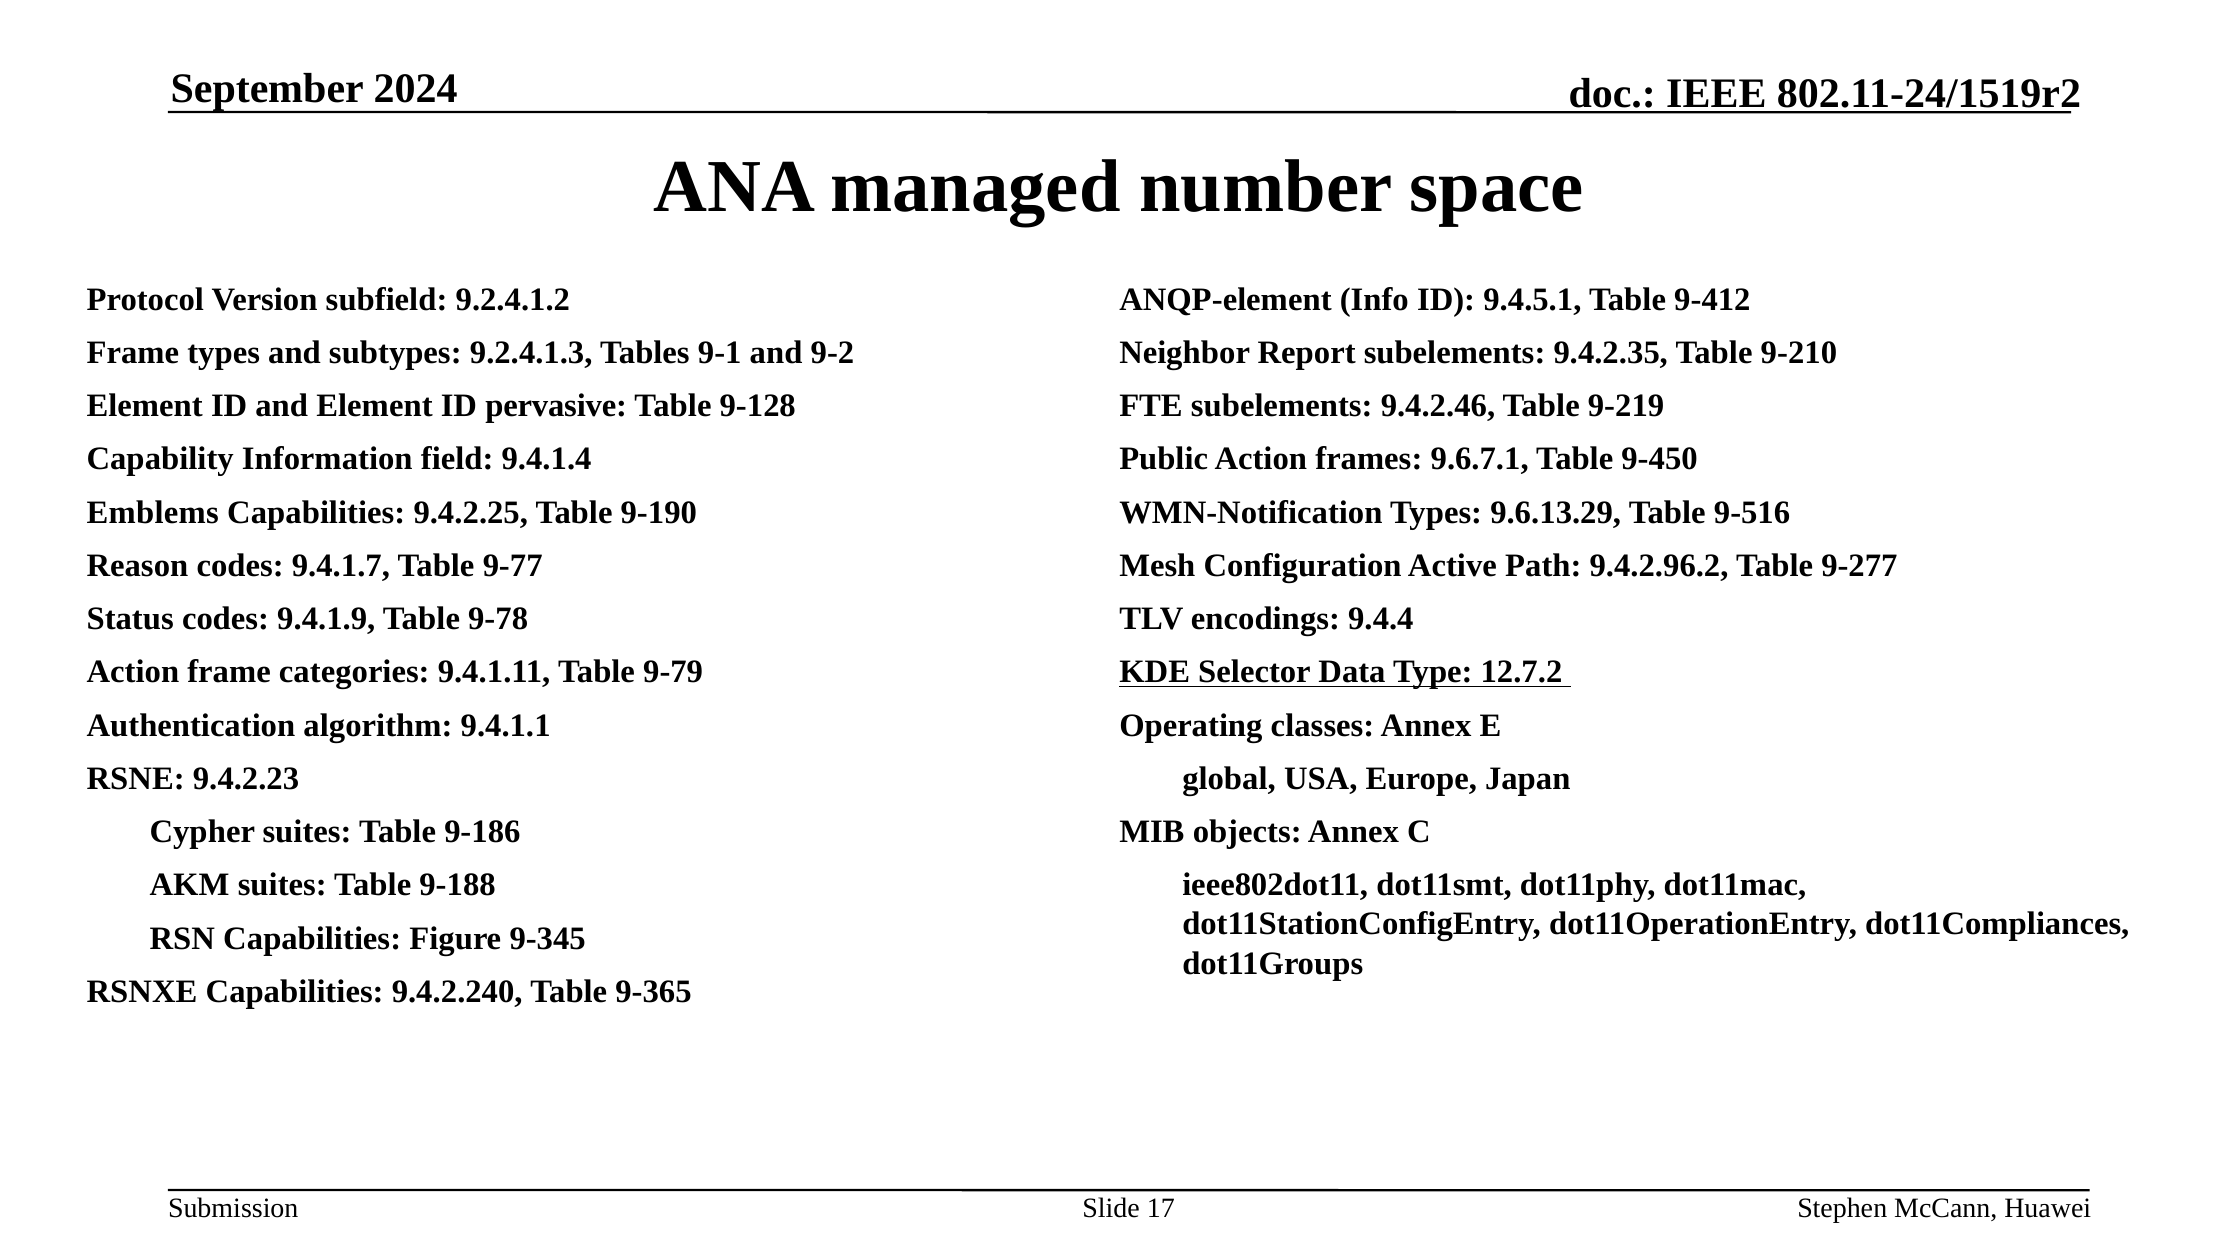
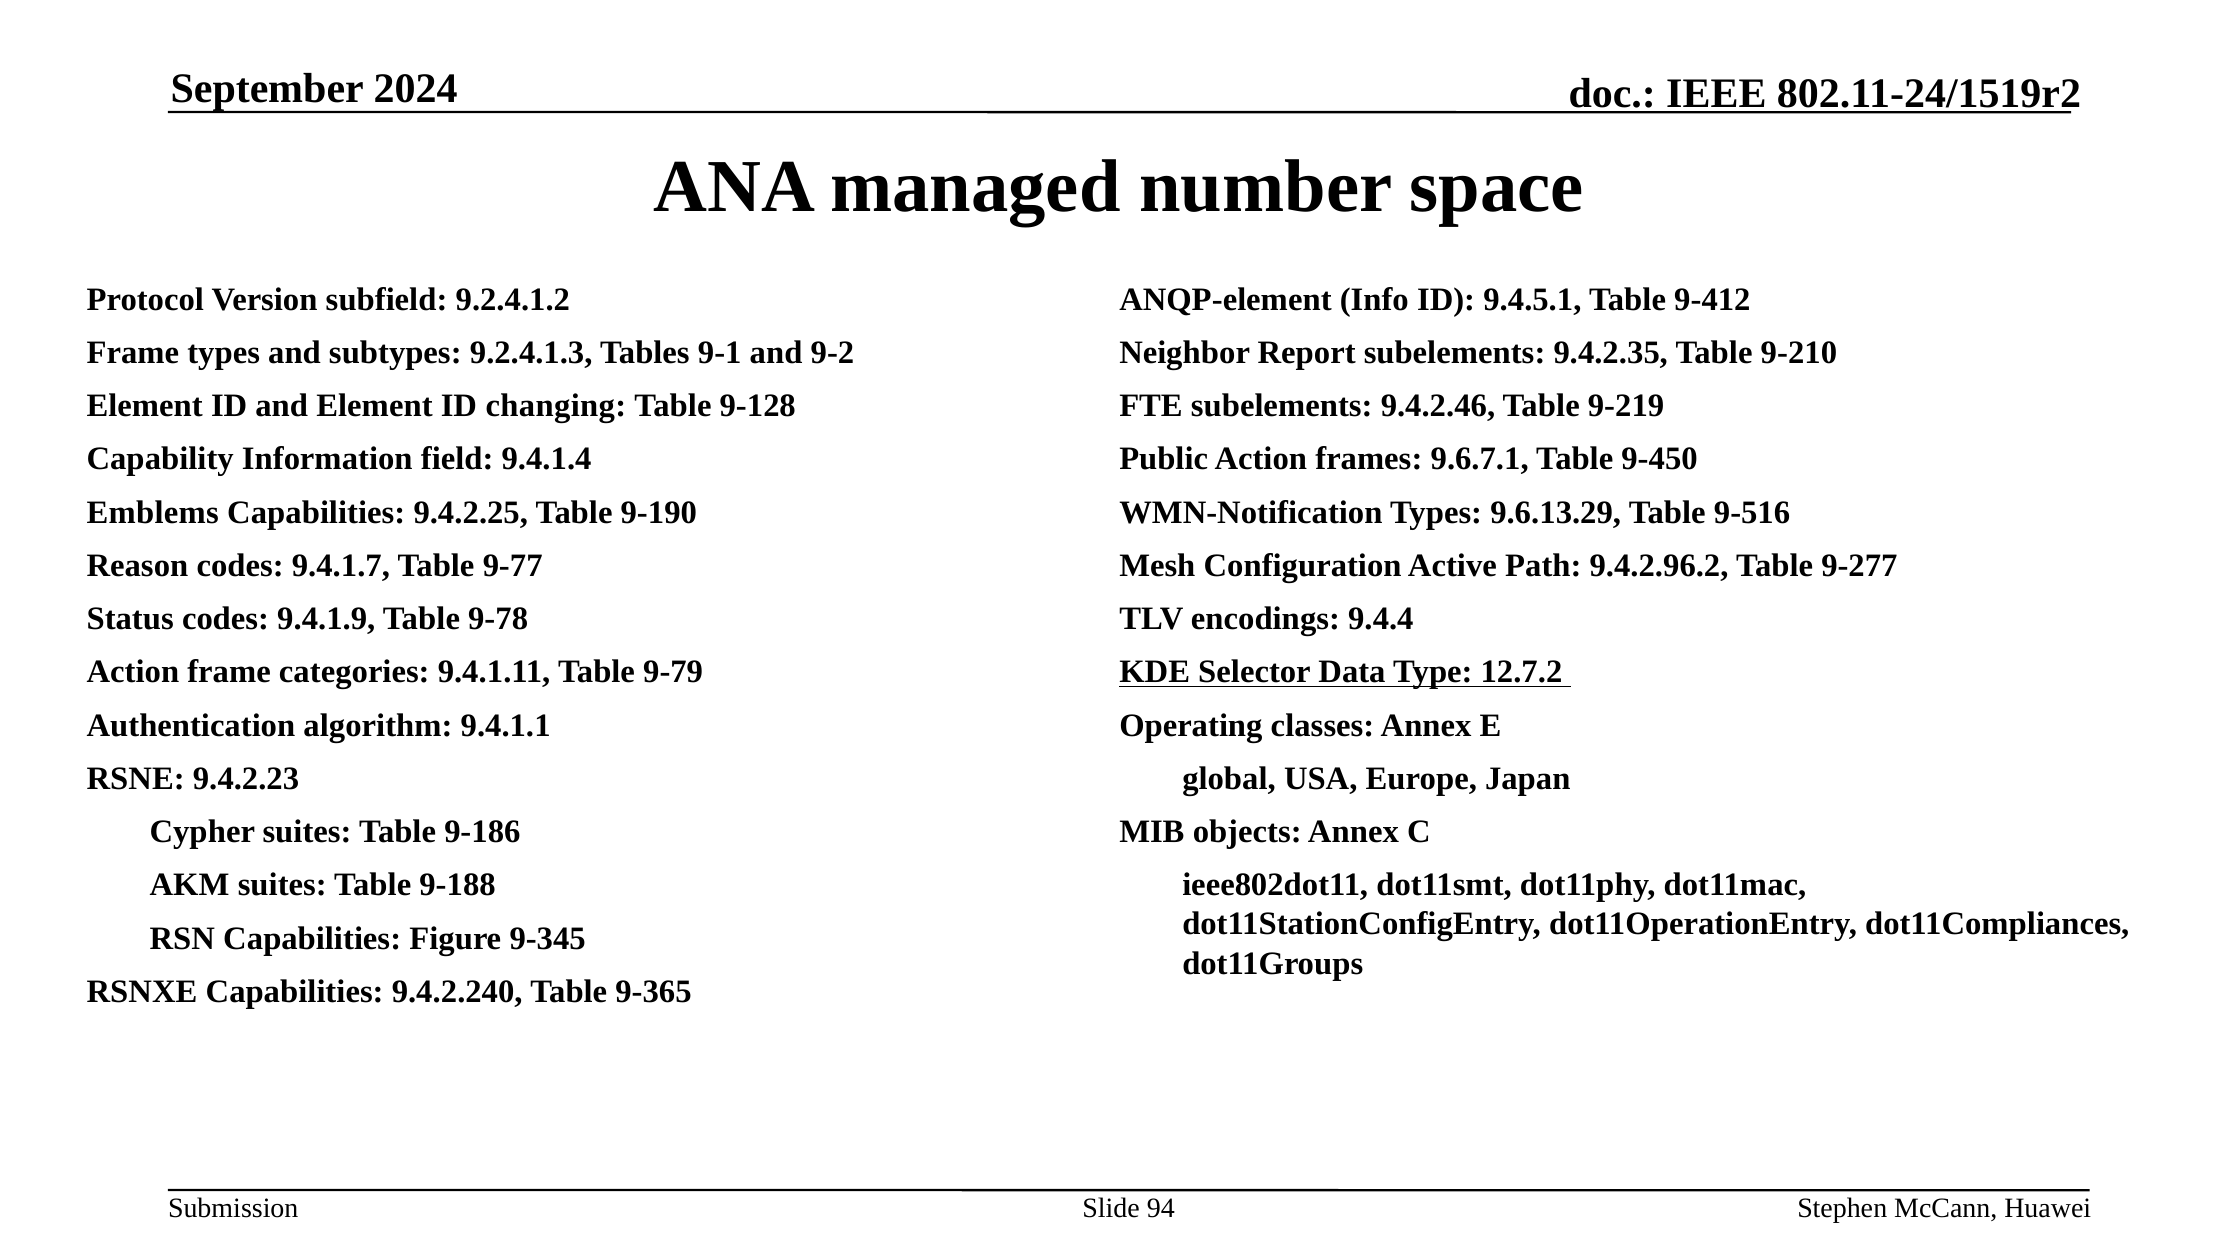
pervasive: pervasive -> changing
17: 17 -> 94
